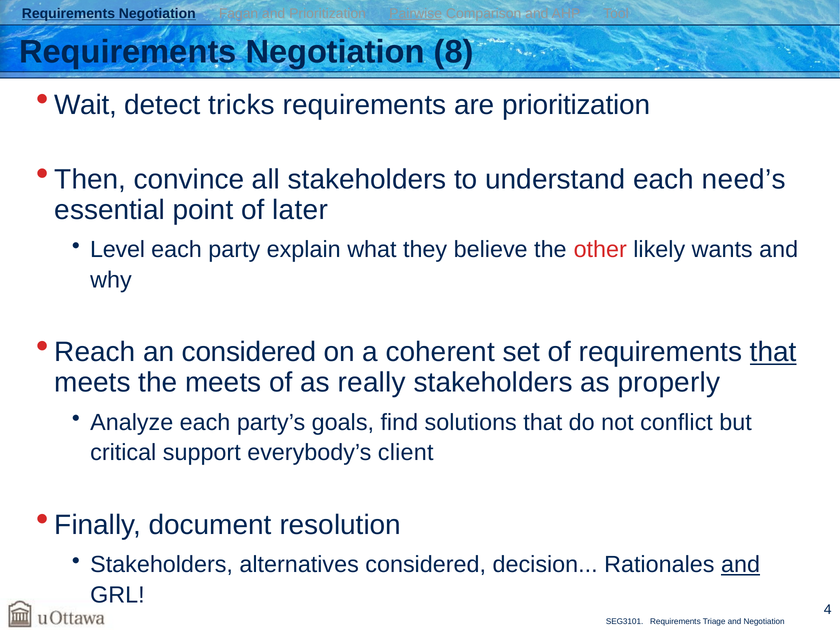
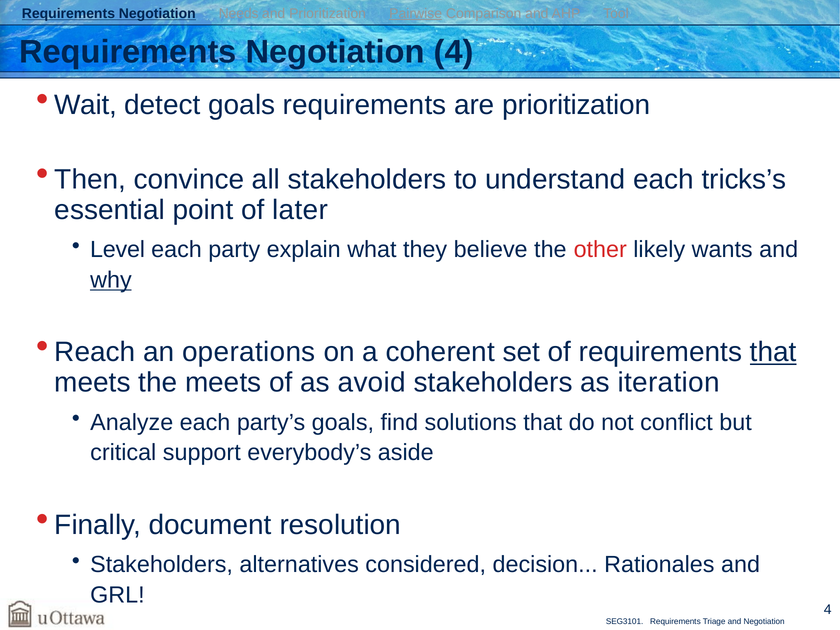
Fagan: Fagan -> Needs
Requirements Negotiation 8: 8 -> 4
detect tricks: tricks -> goals
need’s: need’s -> tricks’s
why underline: none -> present
an considered: considered -> operations
really: really -> avoid
properly: properly -> iteration
client: client -> aside
and at (741, 565) underline: present -> none
